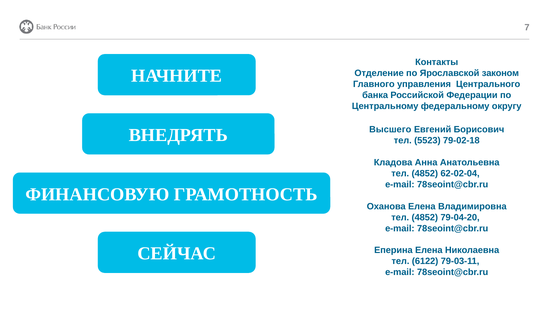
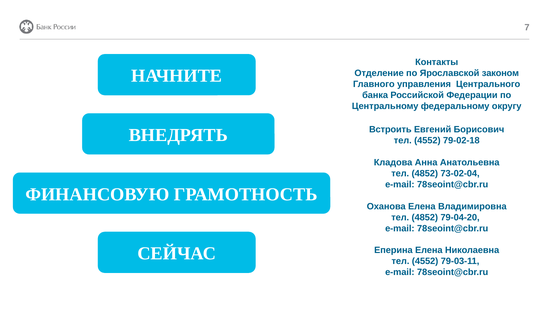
Высшего: Высшего -> Встроить
5523 at (427, 140): 5523 -> 4552
62-02-04: 62-02-04 -> 73-02-04
6122 at (425, 261): 6122 -> 4552
